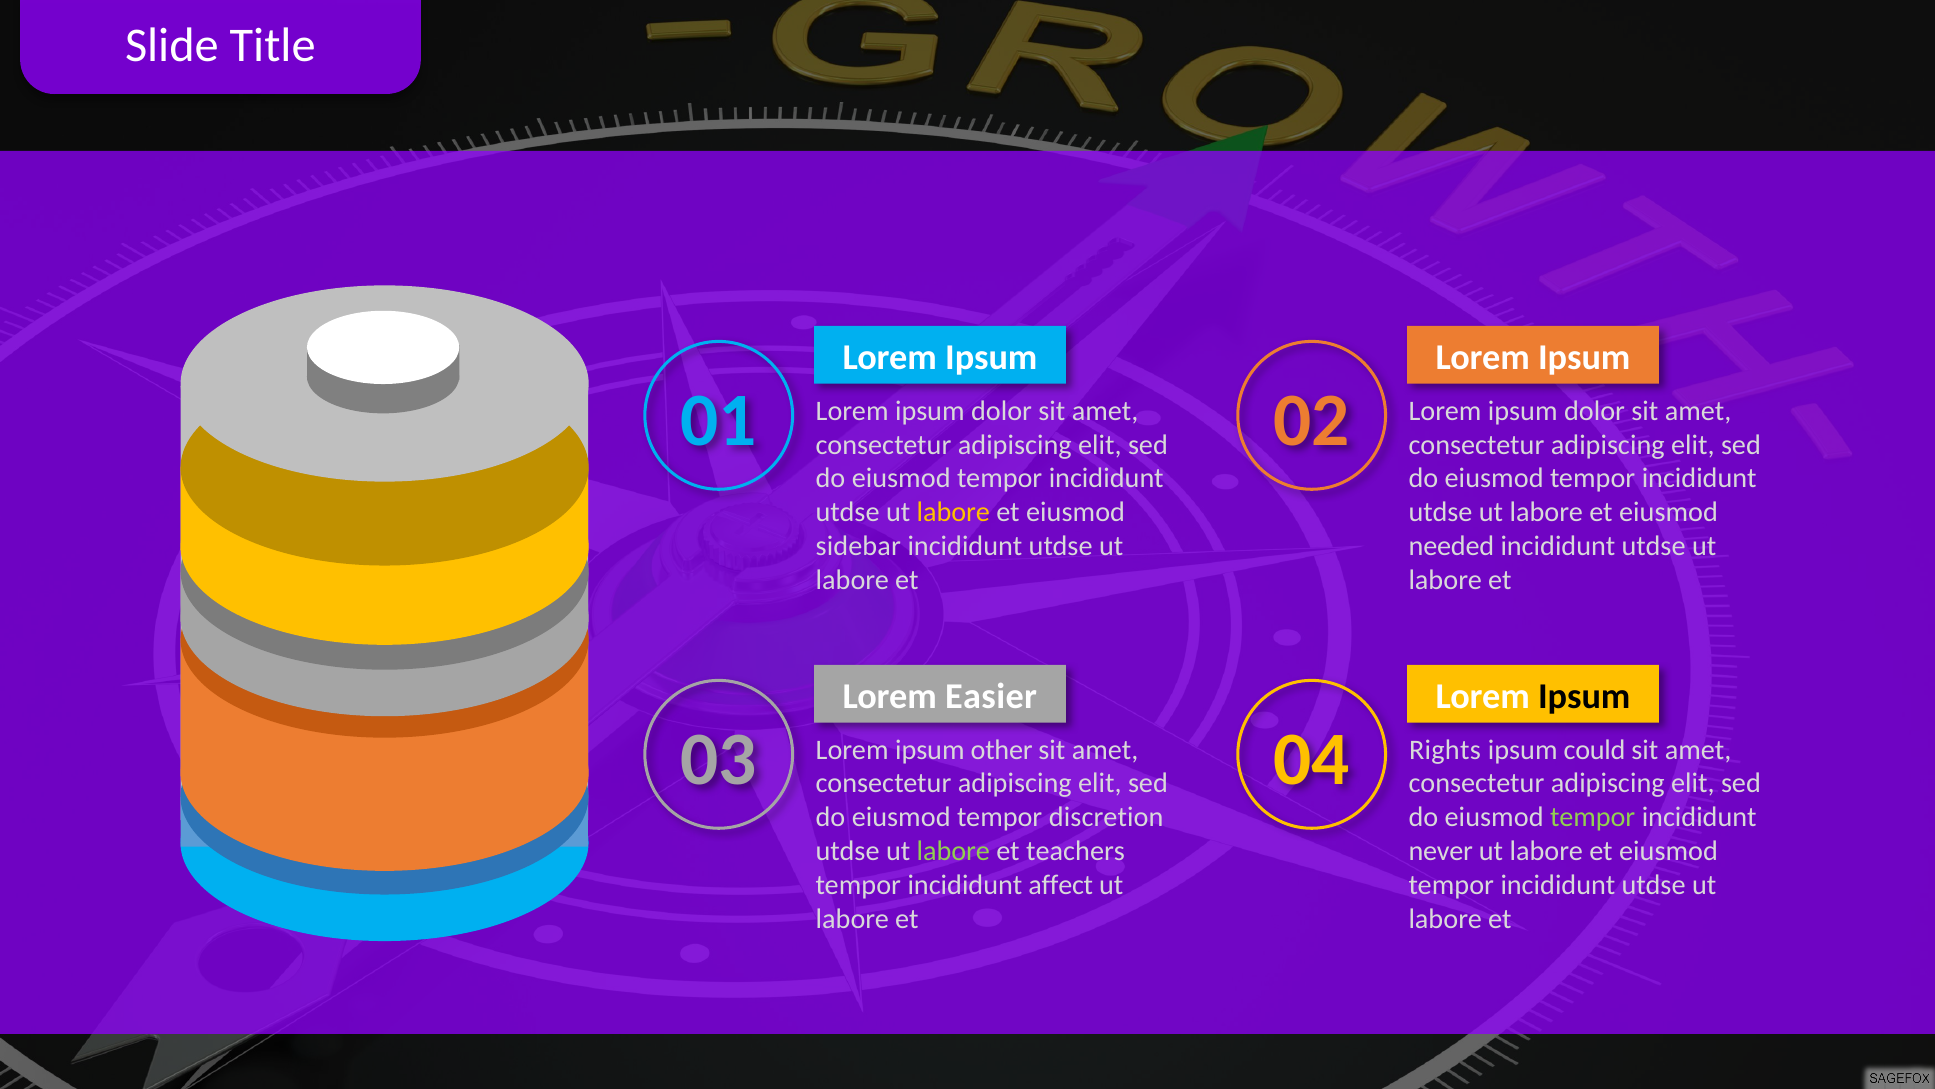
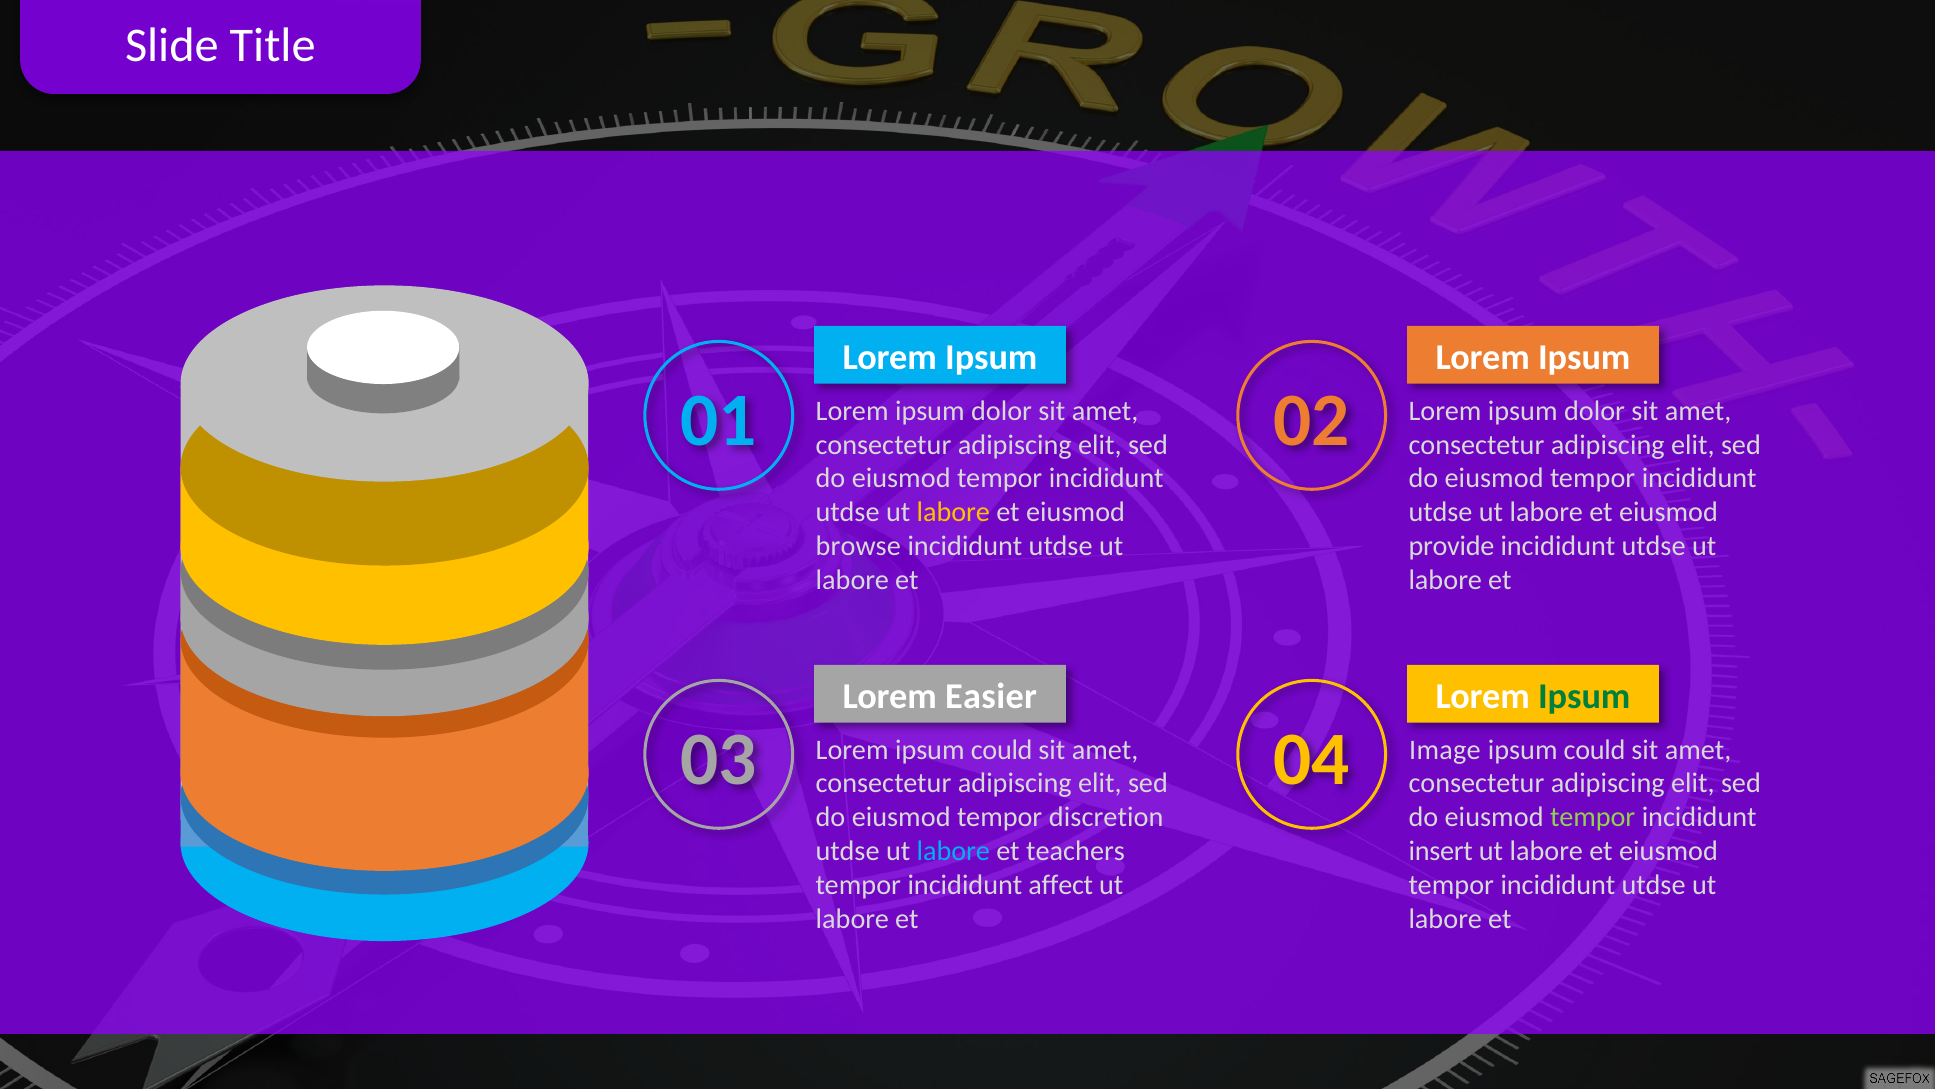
sidebar: sidebar -> browse
needed: needed -> provide
Ipsum at (1584, 696) colour: black -> green
Lorem ipsum other: other -> could
Rights: Rights -> Image
labore at (953, 851) colour: light green -> light blue
never: never -> insert
